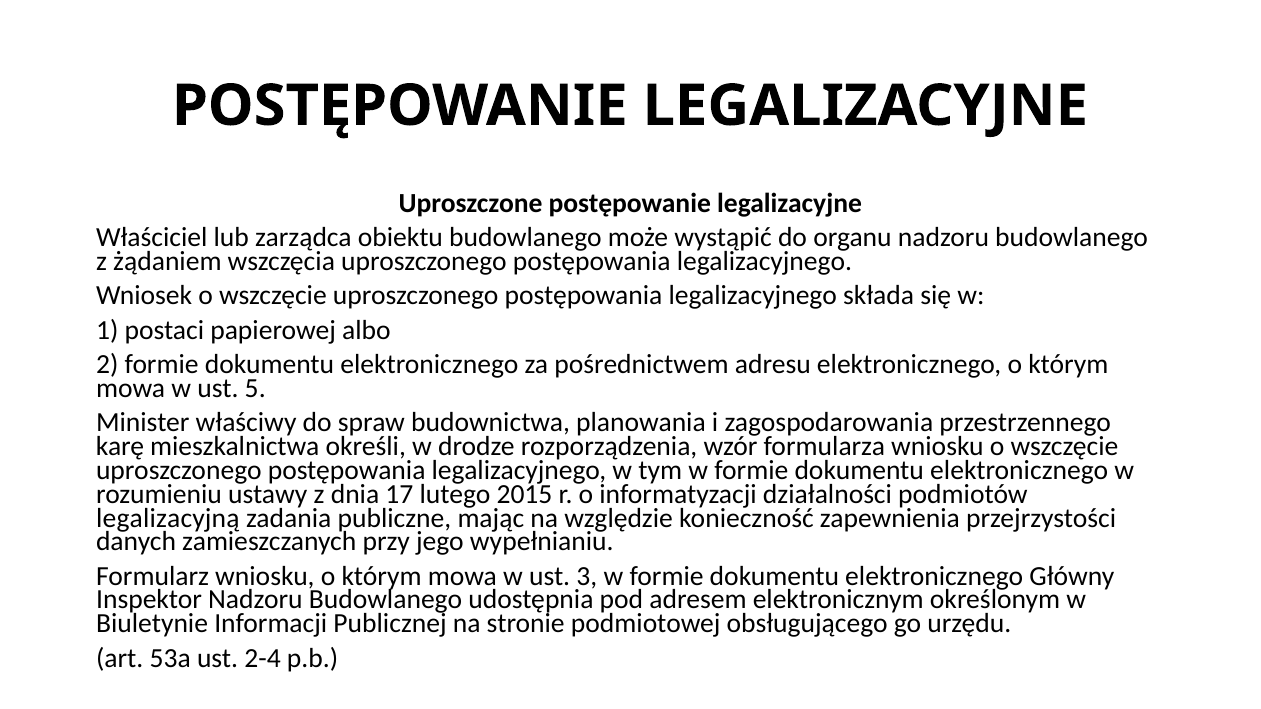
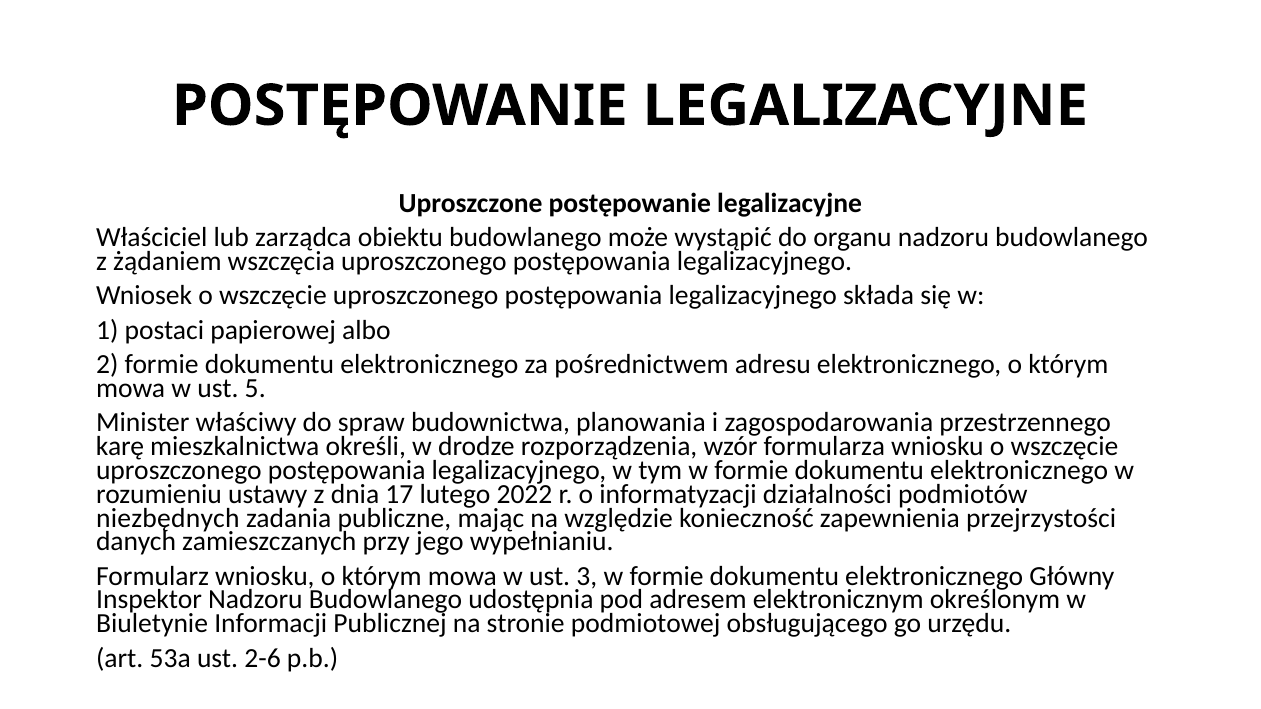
2015: 2015 -> 2022
legalizacyjną: legalizacyjną -> niezbędnych
2-4: 2-4 -> 2-6
